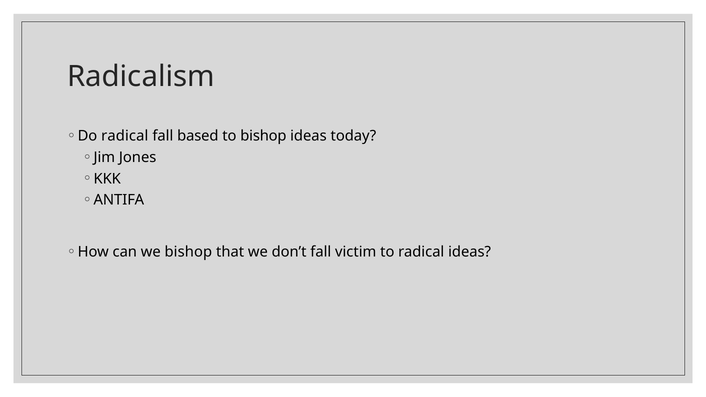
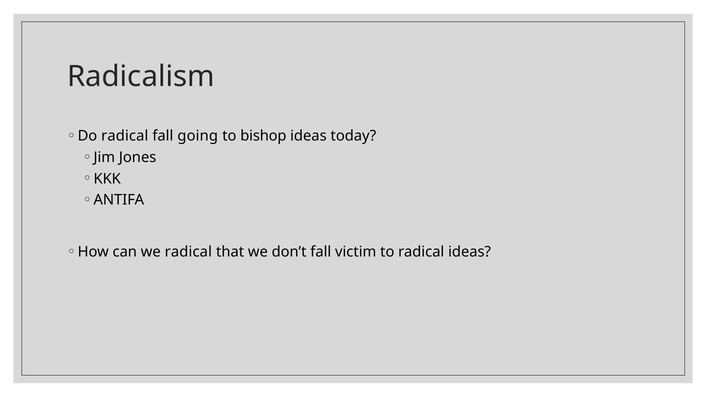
based: based -> going
we bishop: bishop -> radical
